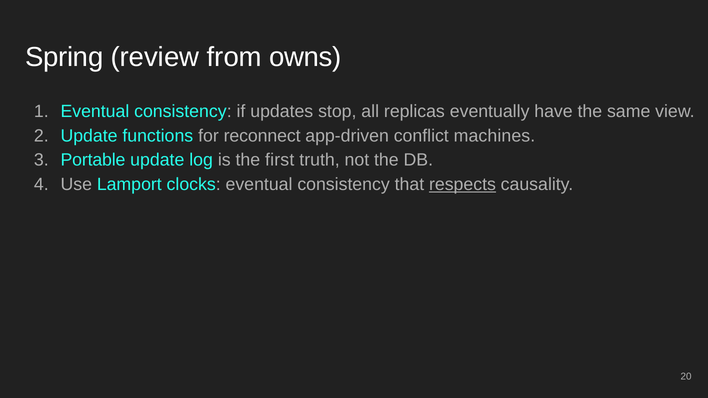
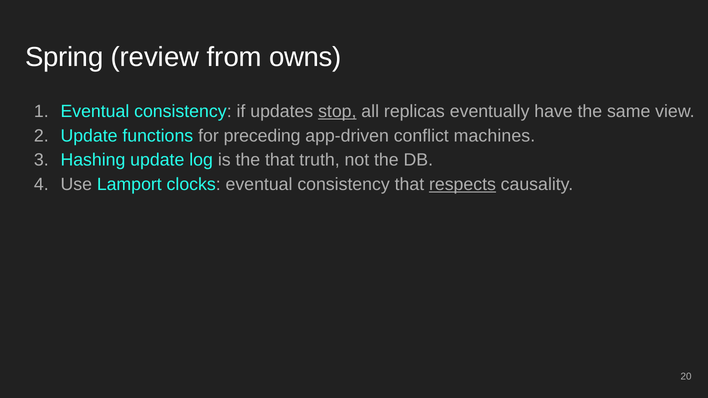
stop underline: none -> present
reconnect: reconnect -> preceding
Portable: Portable -> Hashing
the first: first -> that
